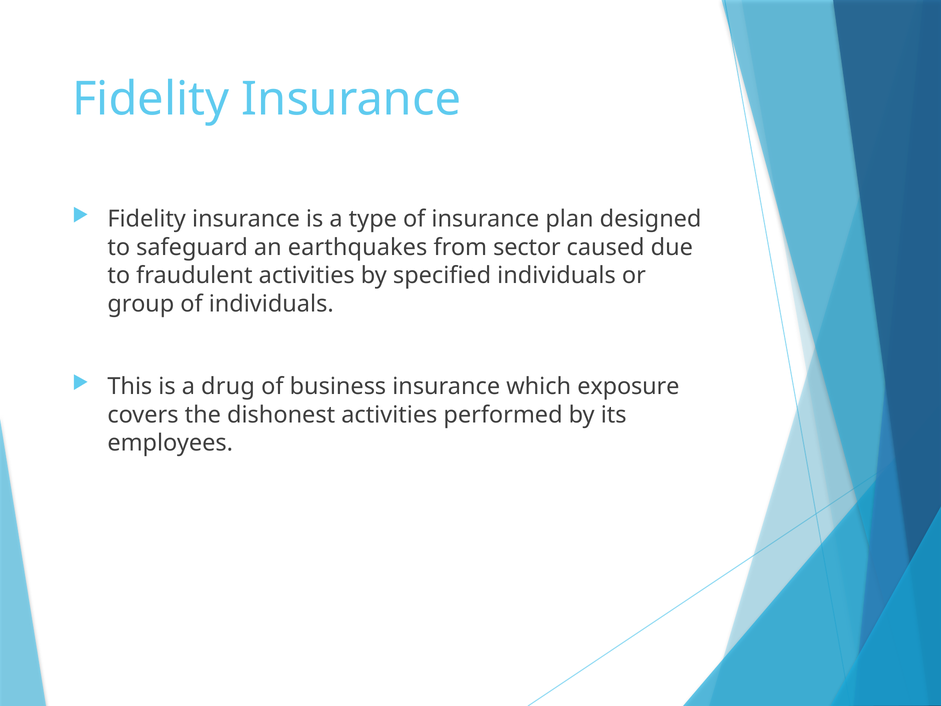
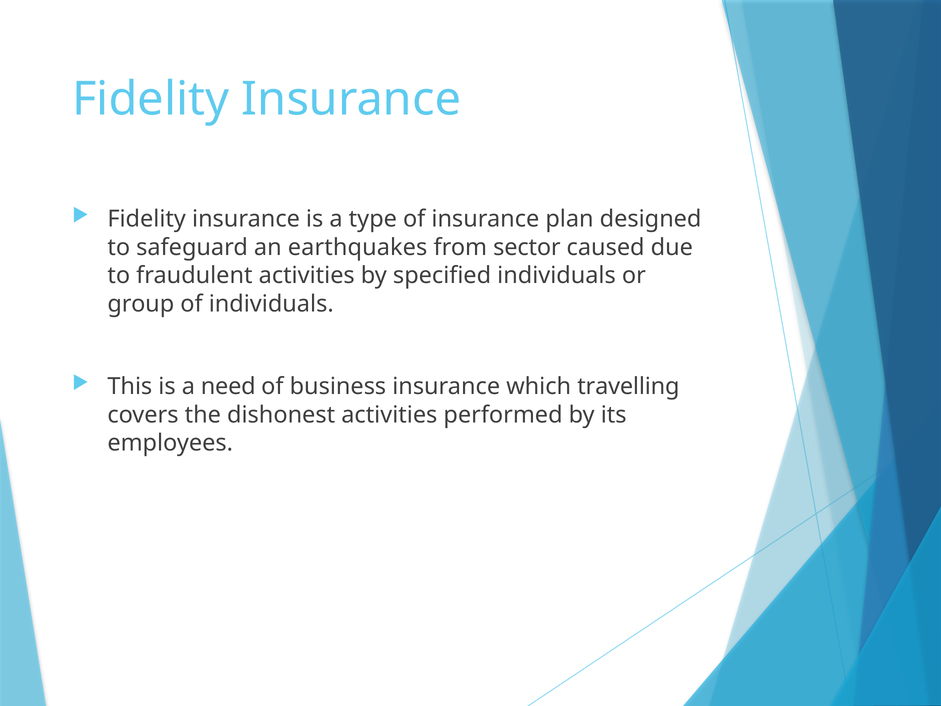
drug: drug -> need
exposure: exposure -> travelling
